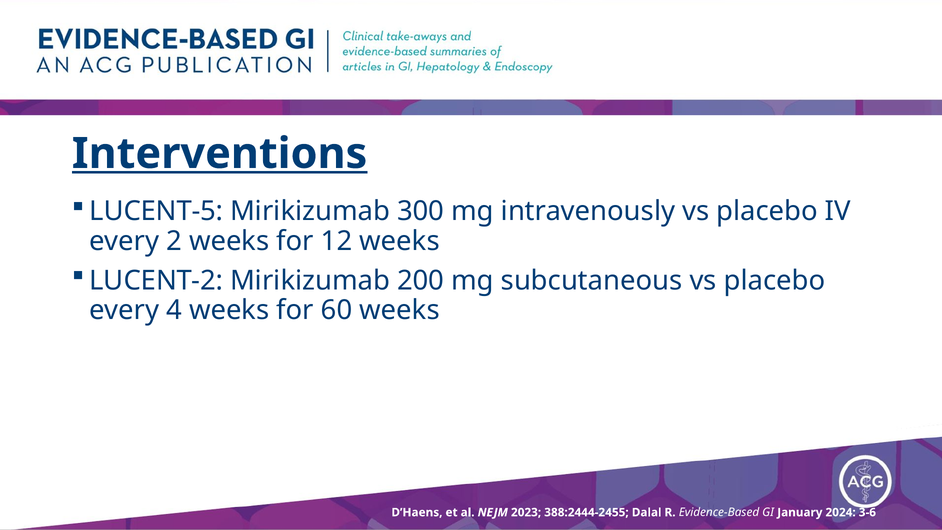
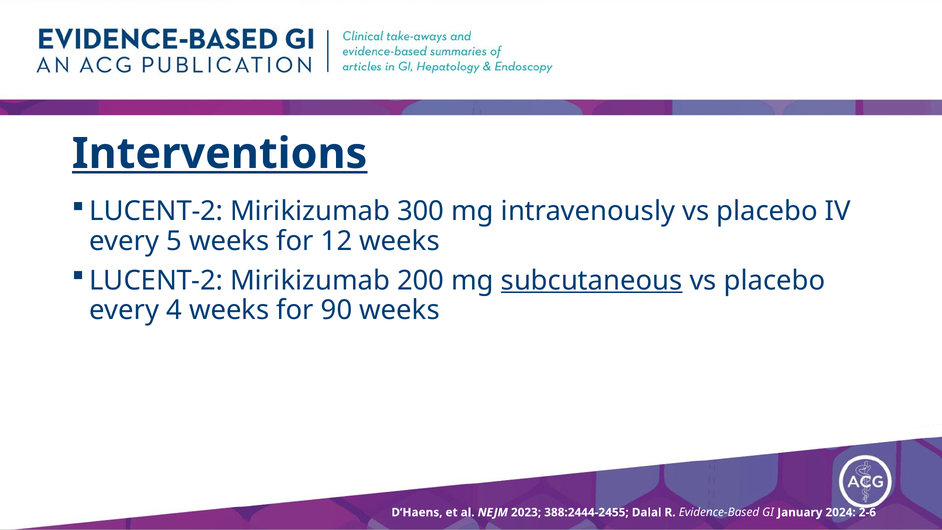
LUCENT-5 at (156, 211): LUCENT-5 -> LUCENT-2
2: 2 -> 5
subcutaneous underline: none -> present
60: 60 -> 90
3-6: 3-6 -> 2-6
